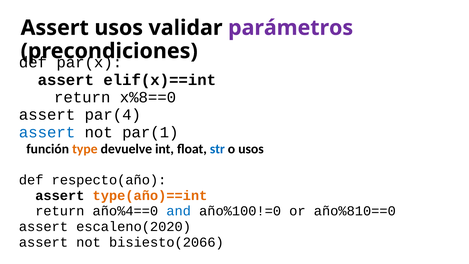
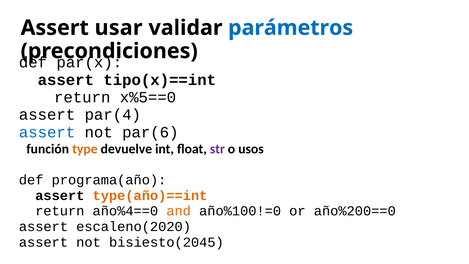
Assert usos: usos -> usar
parámetros colour: purple -> blue
elif(x)==int: elif(x)==int -> tipo(x)==int
x%8==0: x%8==0 -> x%5==0
par(1: par(1 -> par(6
str colour: blue -> purple
respecto(año: respecto(año -> programa(año
and colour: blue -> orange
año%810==0: año%810==0 -> año%200==0
bisiesto(2066: bisiesto(2066 -> bisiesto(2045
